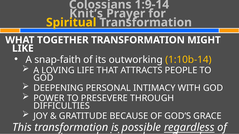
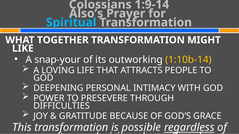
Knit’s: Knit’s -> Also’s
Spiritual colour: yellow -> light blue
snap-faith: snap-faith -> snap-your
